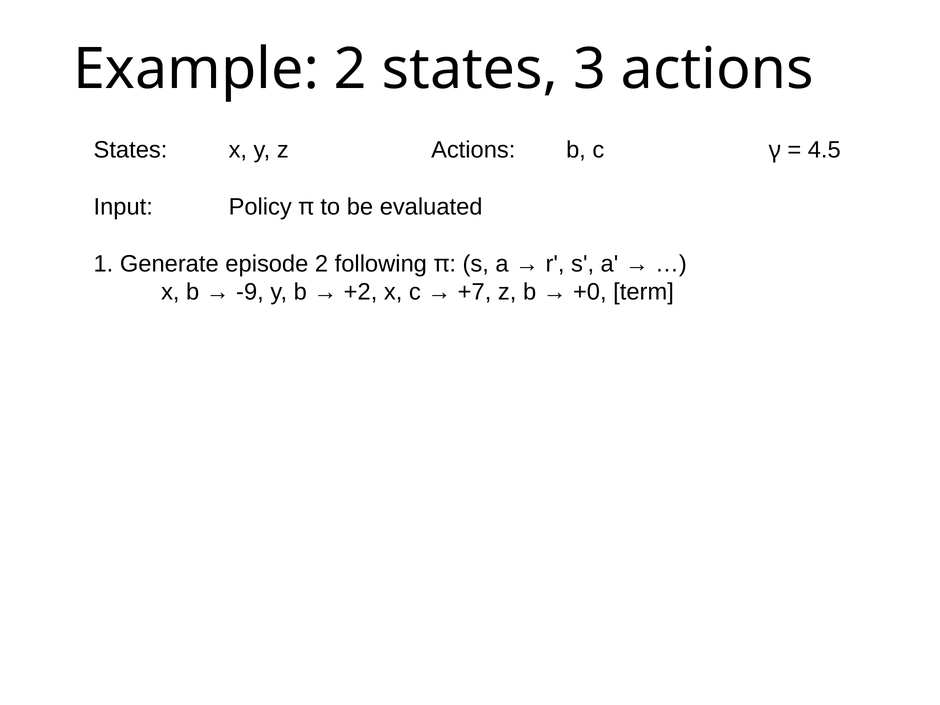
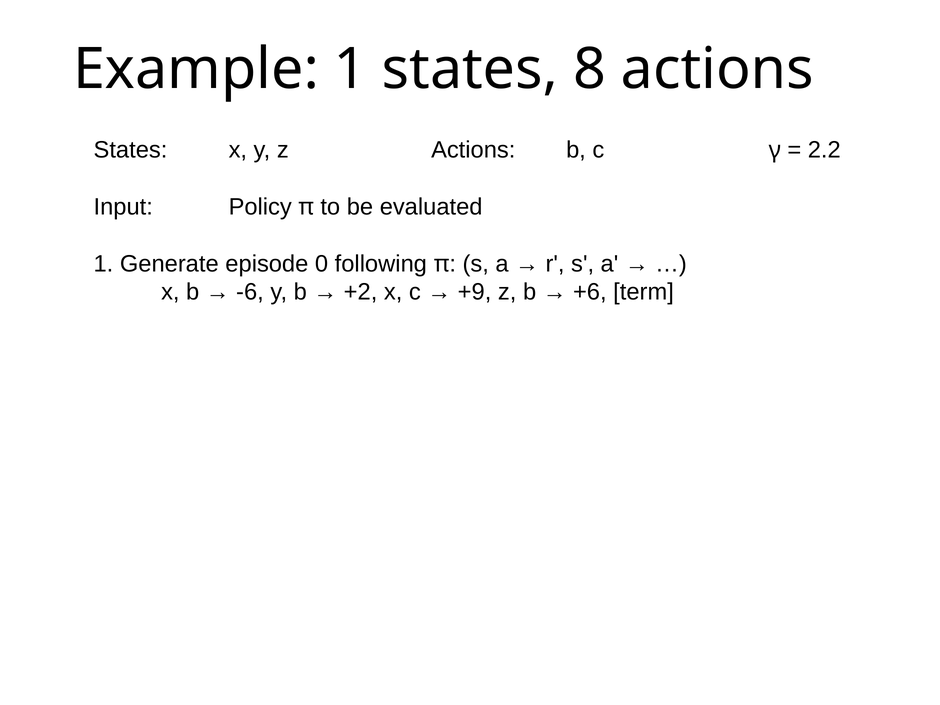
Example 2: 2 -> 1
3: 3 -> 8
4.5: 4.5 -> 2.2
episode 2: 2 -> 0
-9: -9 -> -6
+7: +7 -> +9
+0: +0 -> +6
